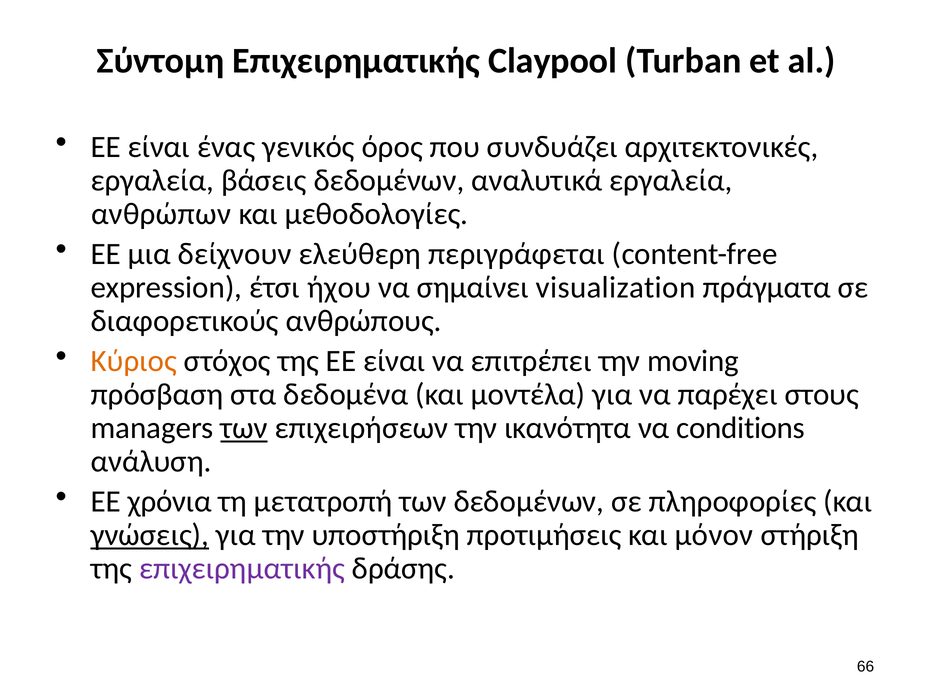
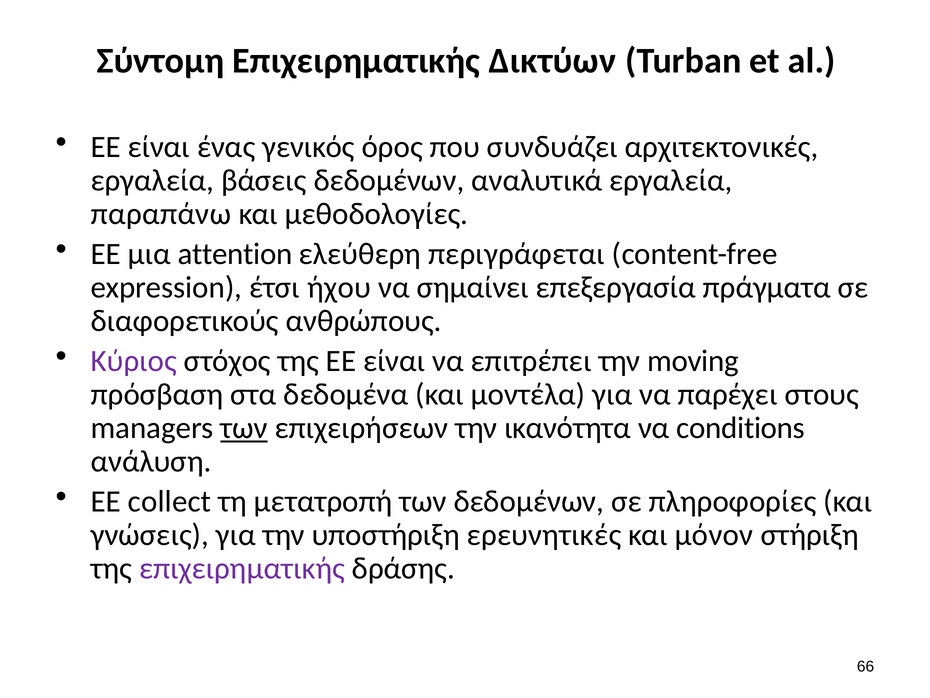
Claypool: Claypool -> Δικτύων
ανθρώπων: ανθρώπων -> παραπάνω
δείχνουν: δείχνουν -> attention
visualization: visualization -> επεξεργασία
Κύριος colour: orange -> purple
χρόνια: χρόνια -> collect
γνώσεις underline: present -> none
προτιμήσεις: προτιμήσεις -> ερευνητικές
